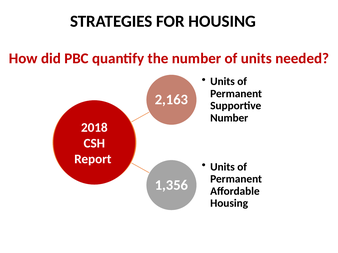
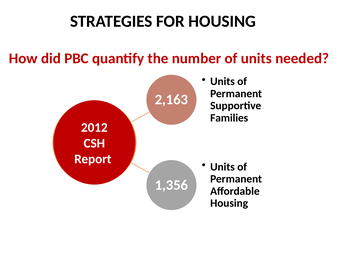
Number at (229, 118): Number -> Families
2018: 2018 -> 2012
